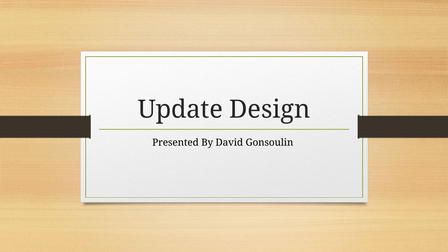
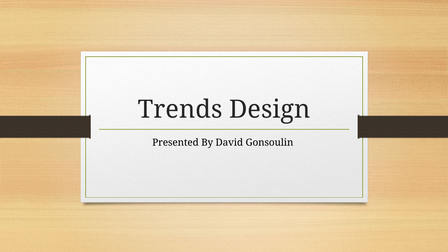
Update: Update -> Trends
